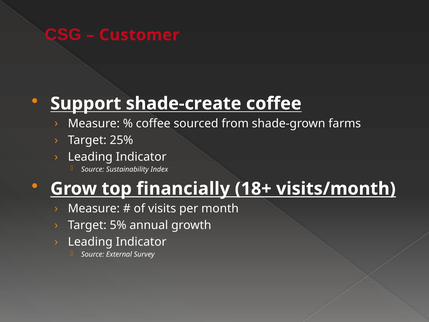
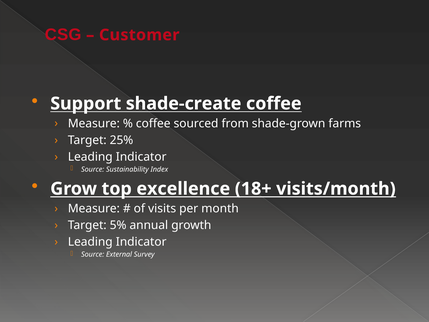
financially: financially -> excellence
